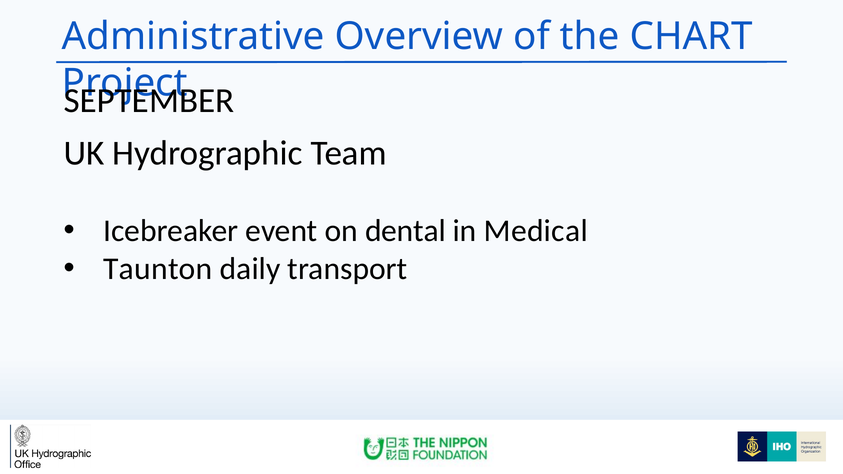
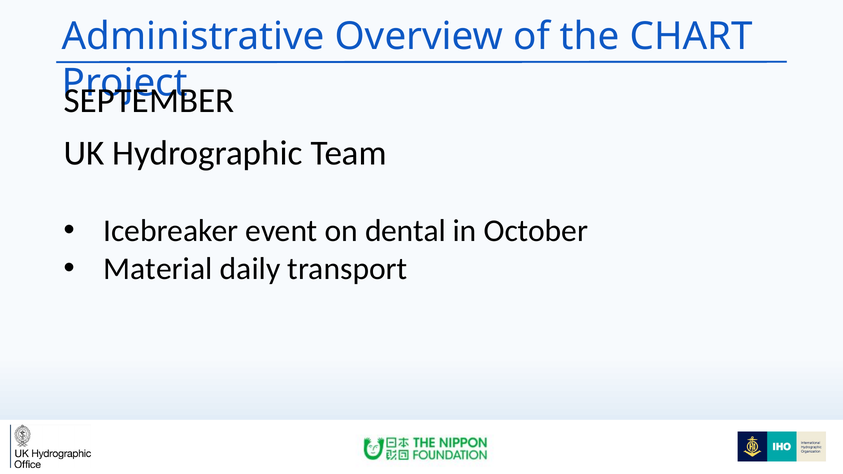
Medical: Medical -> October
Taunton: Taunton -> Material
